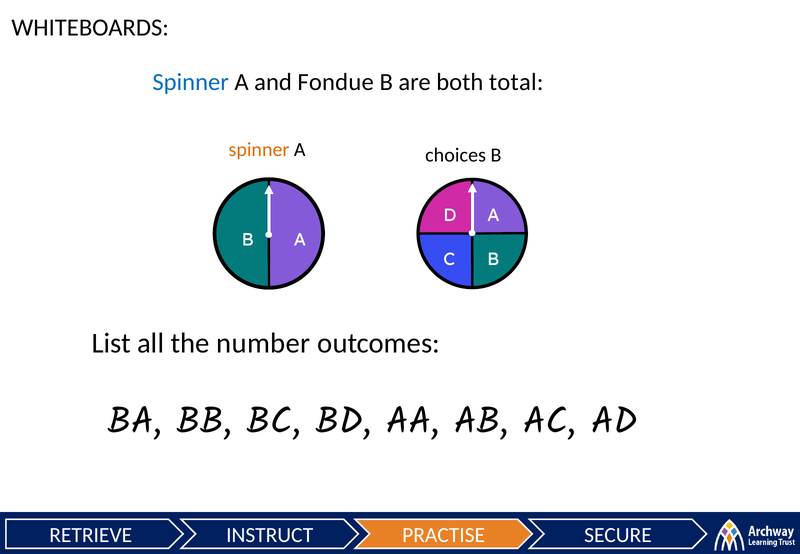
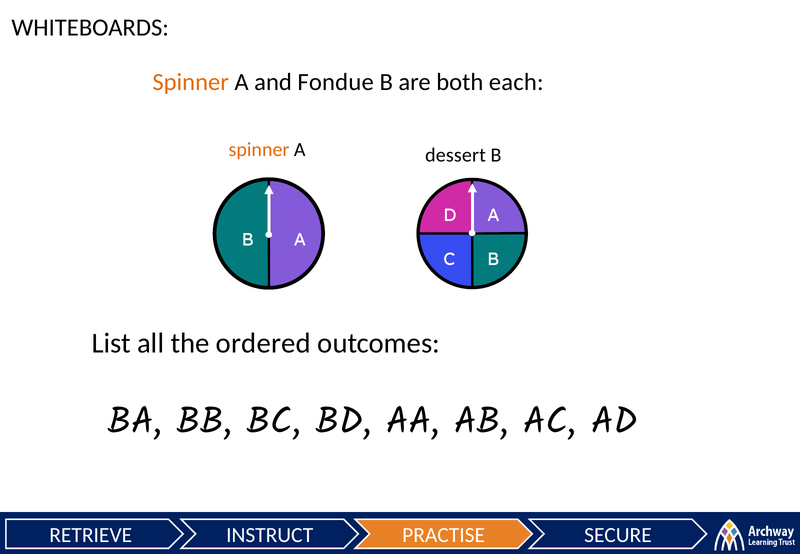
Spinner at (191, 82) colour: blue -> orange
total: total -> each
choices: choices -> dessert
number: number -> ordered
